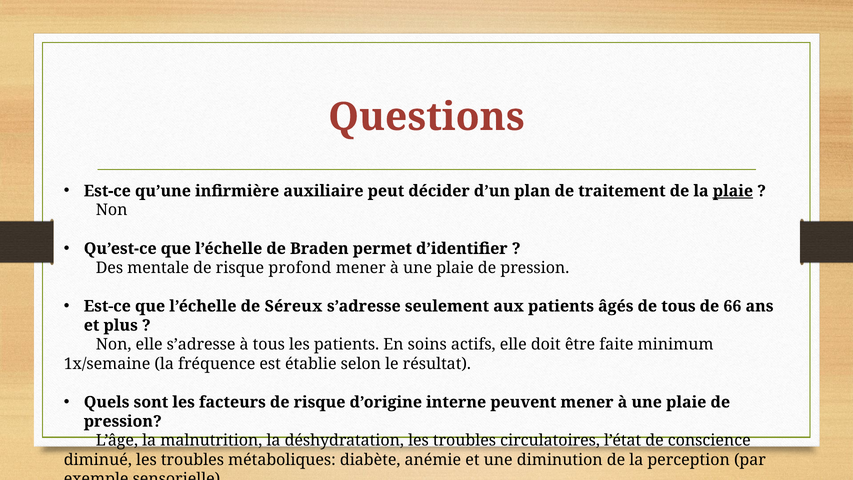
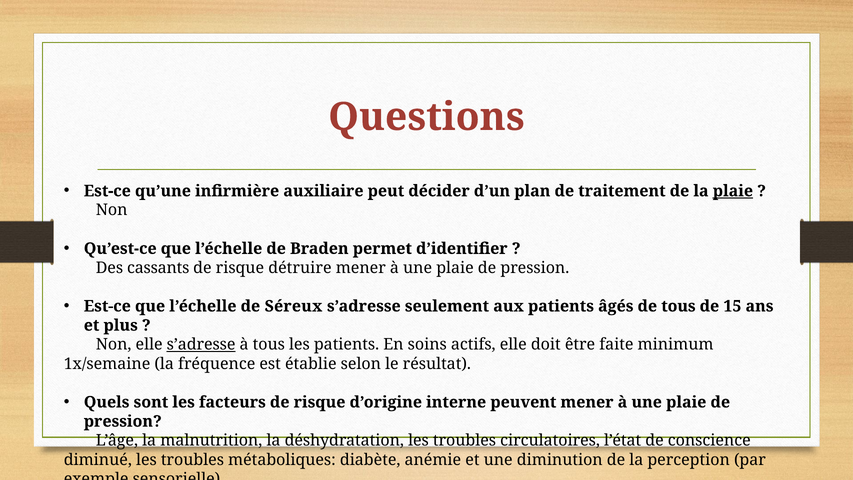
mentale: mentale -> cassants
profond: profond -> détruire
66: 66 -> 15
s’adresse at (201, 344) underline: none -> present
